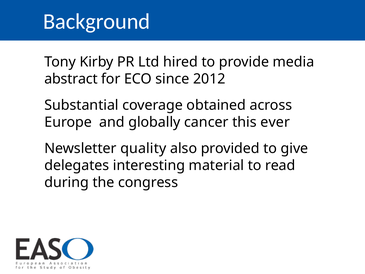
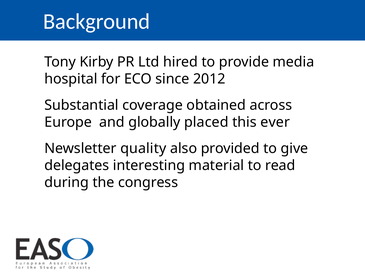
abstract: abstract -> hospital
cancer: cancer -> placed
